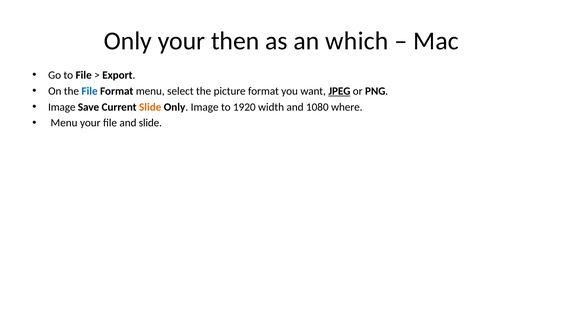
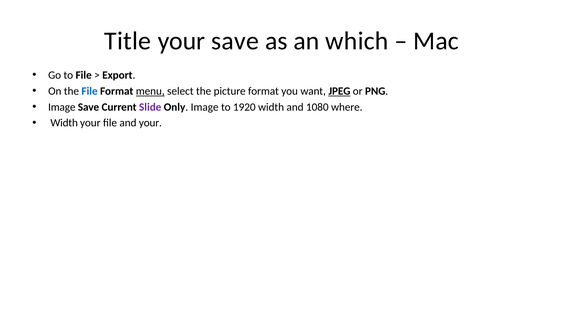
Only at (128, 41): Only -> Title
your then: then -> save
menu at (150, 91) underline: none -> present
Slide at (150, 107) colour: orange -> purple
Menu at (64, 123): Menu -> Width
and slide: slide -> your
